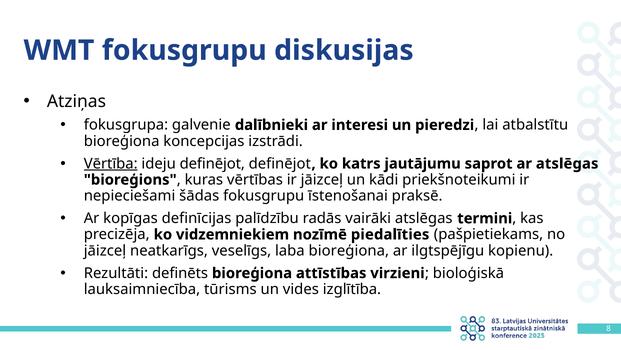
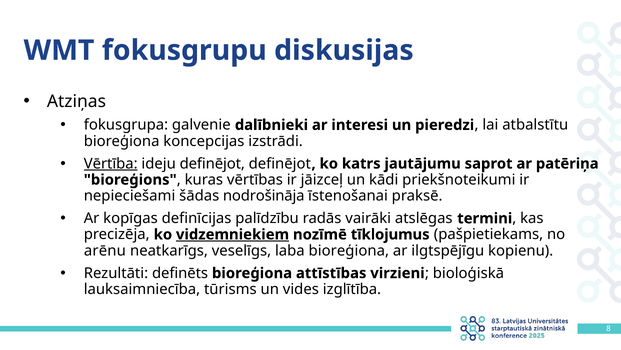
ar atslēgas: atslēgas -> patēriņa
šādas fokusgrupu: fokusgrupu -> nodrošināja
vidzemniekiem underline: none -> present
piedalīties: piedalīties -> tīklojumus
jāizceļ at (105, 250): jāizceļ -> arēnu
